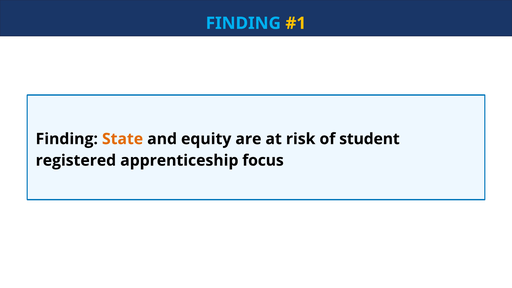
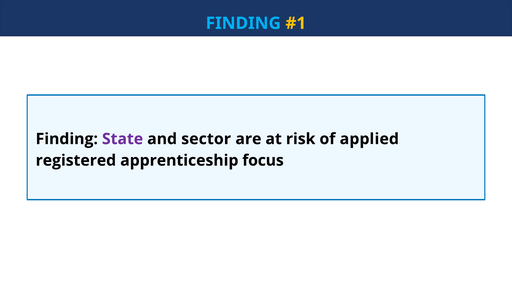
State colour: orange -> purple
equity: equity -> sector
student: student -> applied
